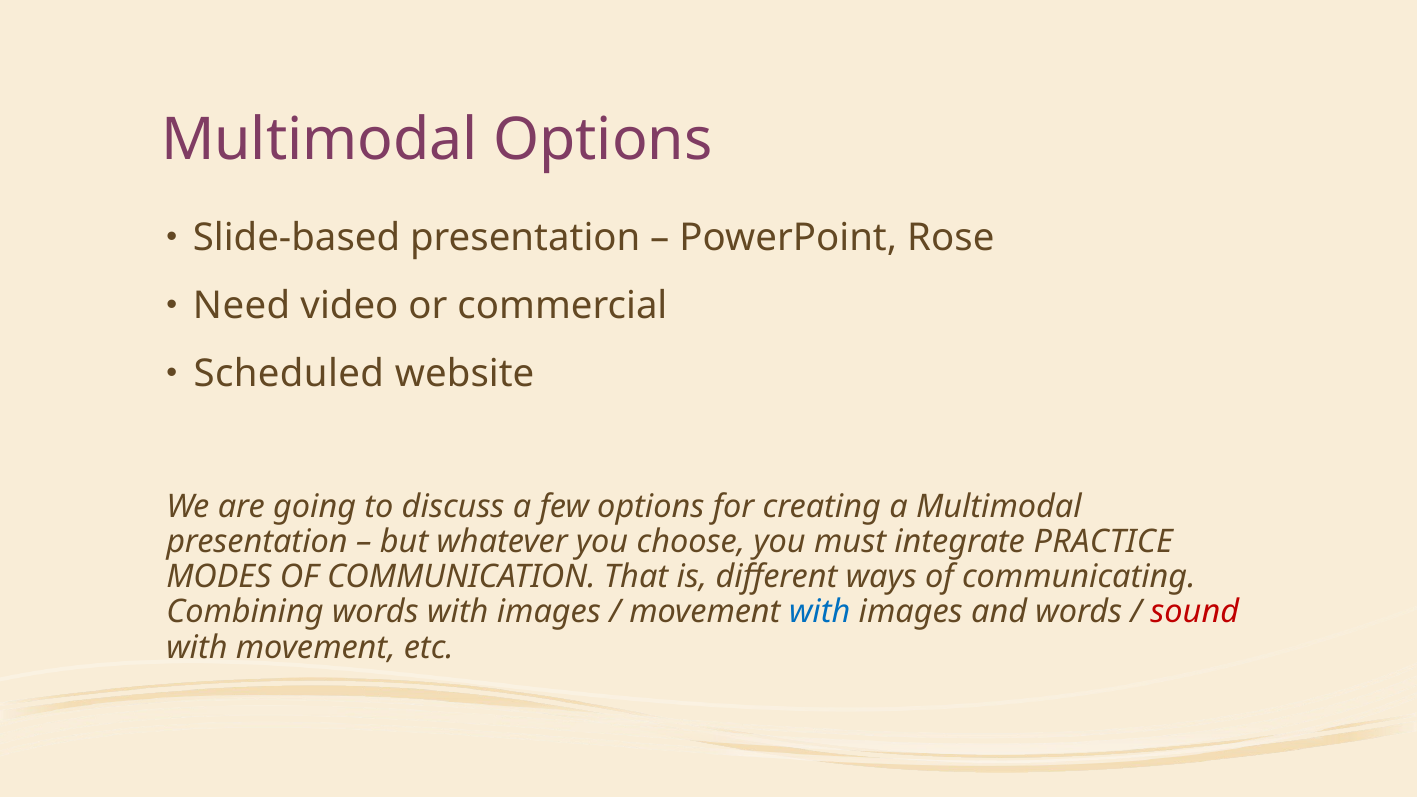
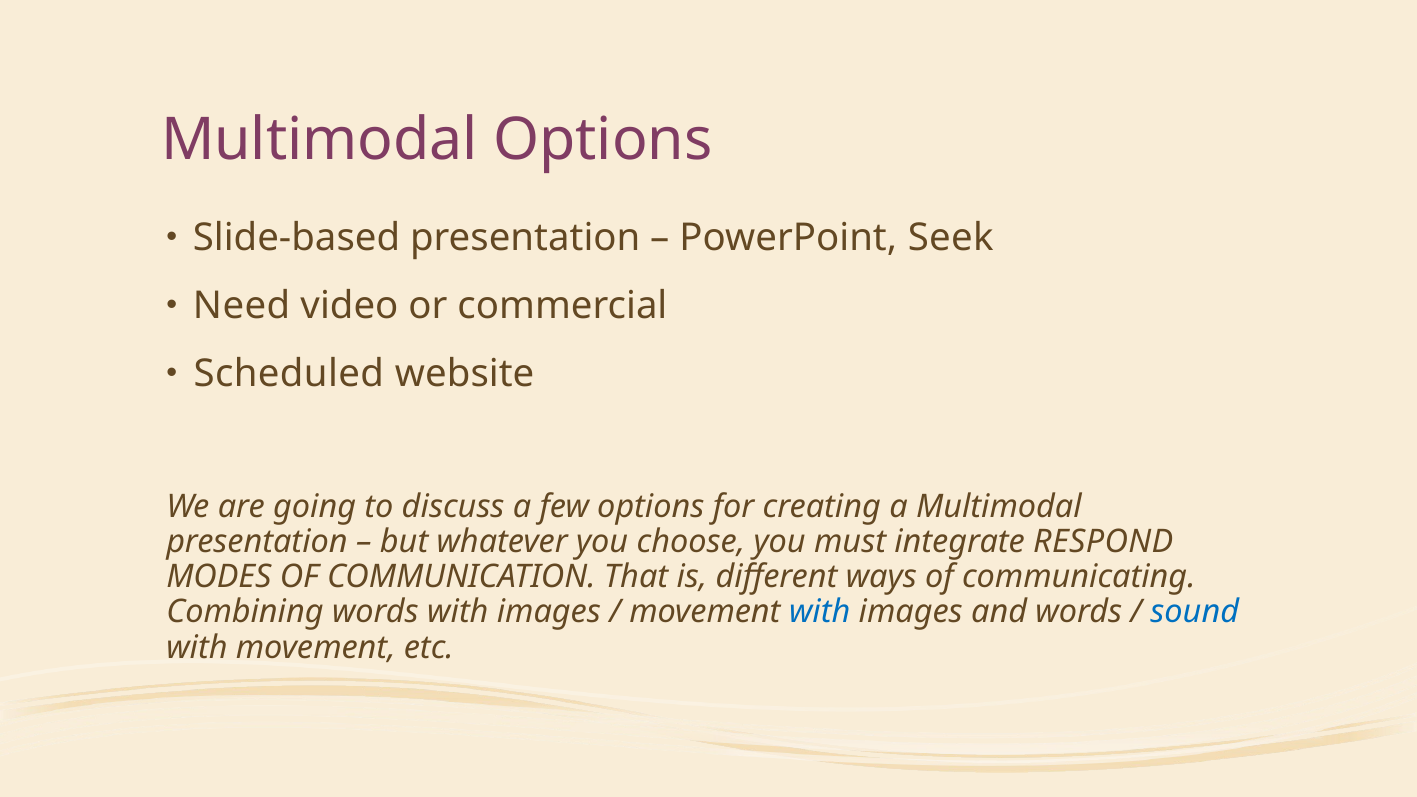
Rose: Rose -> Seek
PRACTICE: PRACTICE -> RESPOND
sound colour: red -> blue
